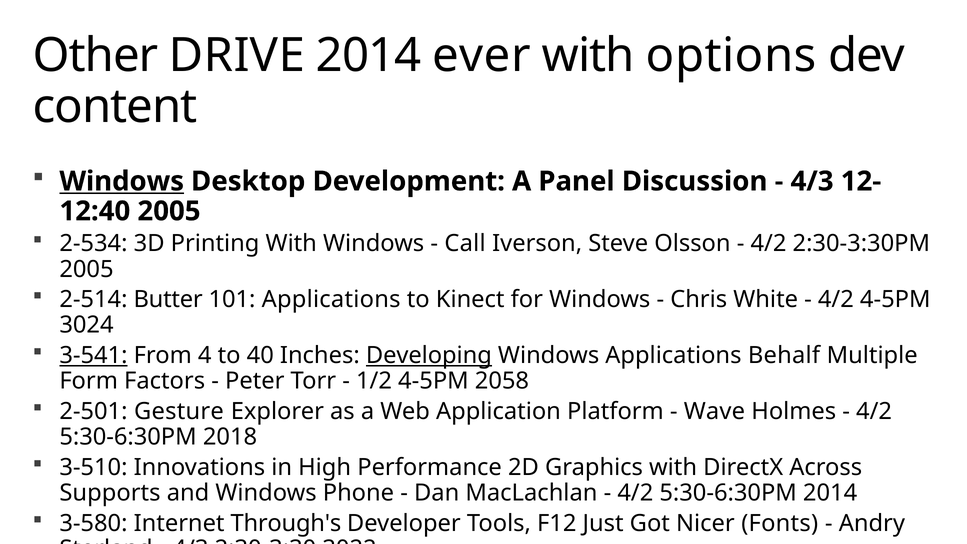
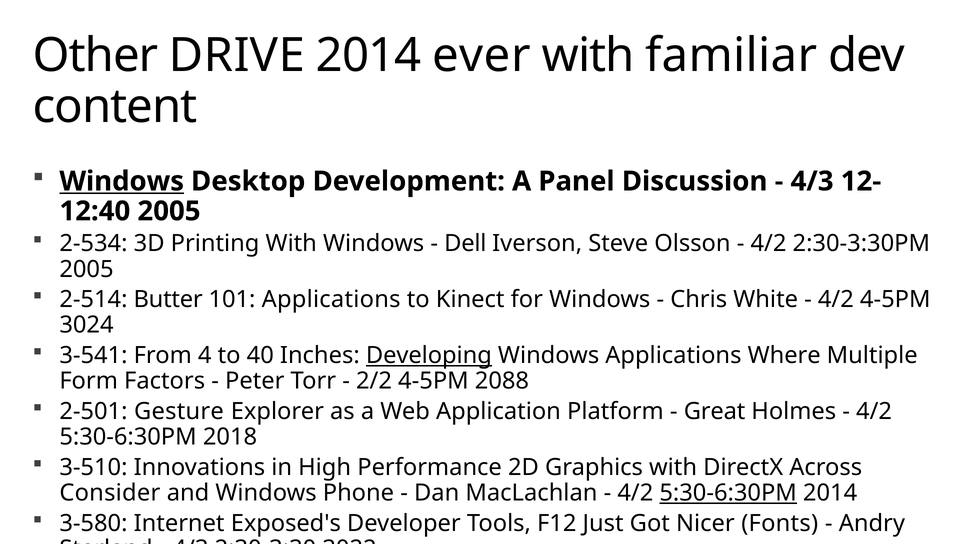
options: options -> familiar
Call: Call -> Dell
3-541 underline: present -> none
Behalf: Behalf -> Where
1/2: 1/2 -> 2/2
2058: 2058 -> 2088
Wave: Wave -> Great
Supports: Supports -> Consider
5:30-6:30PM at (728, 493) underline: none -> present
Through's: Through's -> Exposed's
